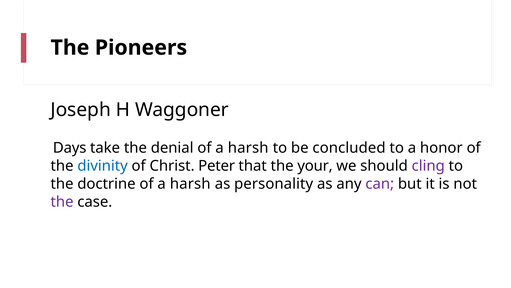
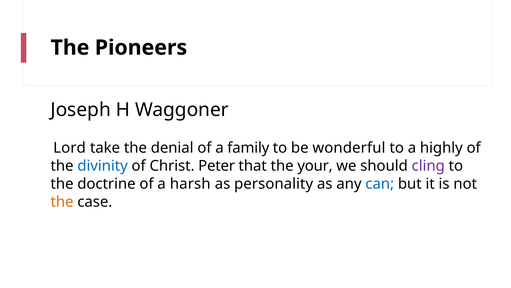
Days: Days -> Lord
denial of a harsh: harsh -> family
concluded: concluded -> wonderful
honor: honor -> highly
can colour: purple -> blue
the at (62, 201) colour: purple -> orange
